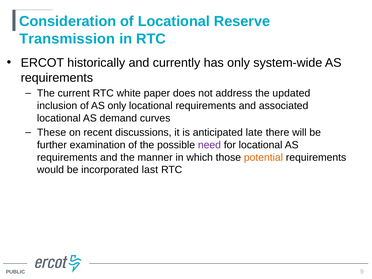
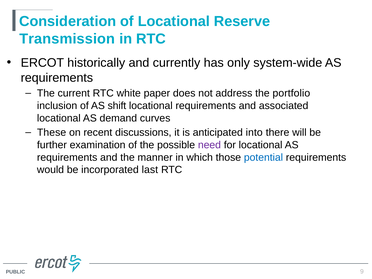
updated: updated -> portfolio
AS only: only -> shift
late: late -> into
potential colour: orange -> blue
